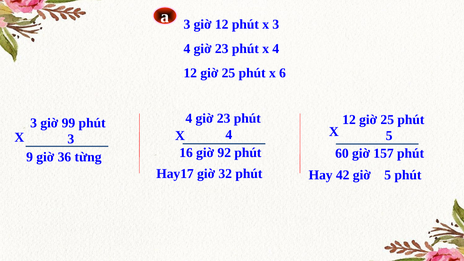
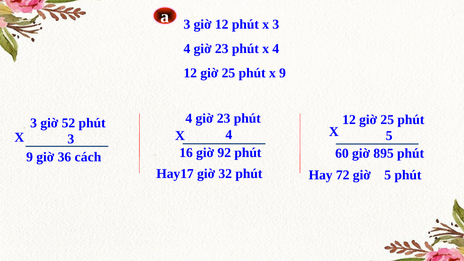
x 6: 6 -> 9
99: 99 -> 52
157: 157 -> 895
từng: từng -> cách
42: 42 -> 72
